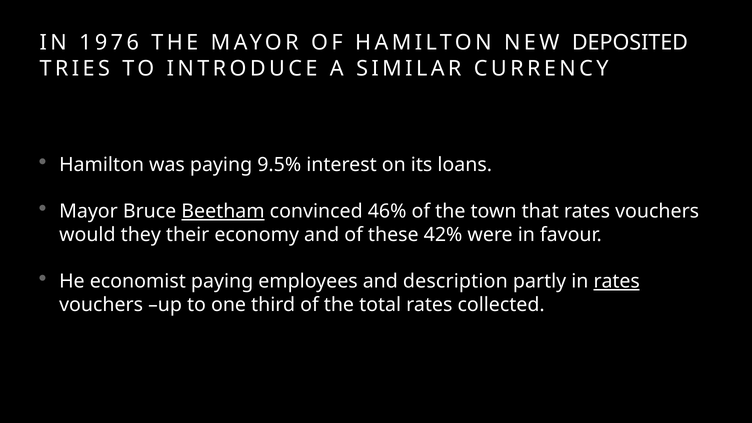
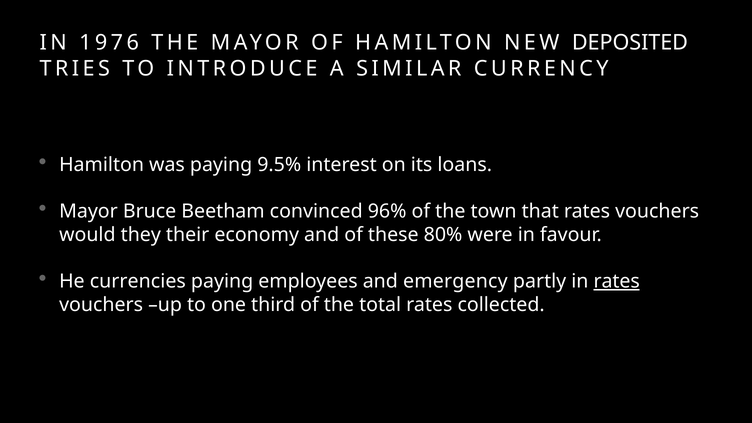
Beetham underline: present -> none
46%: 46% -> 96%
42%: 42% -> 80%
economist: economist -> currencies
description: description -> emergency
